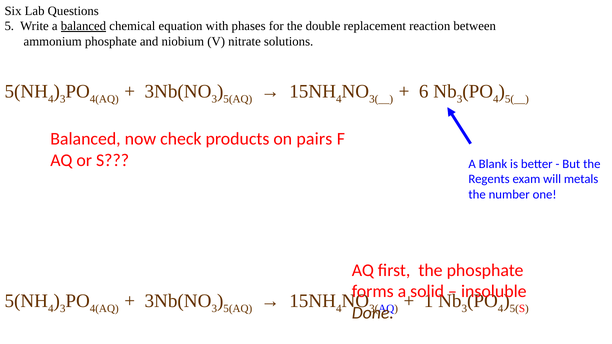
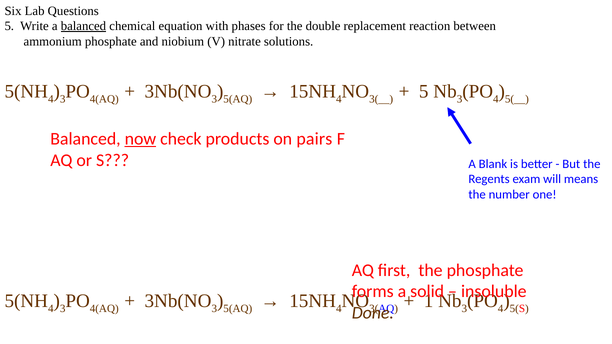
6 at (424, 92): 6 -> 5
now underline: none -> present
metals: metals -> means
